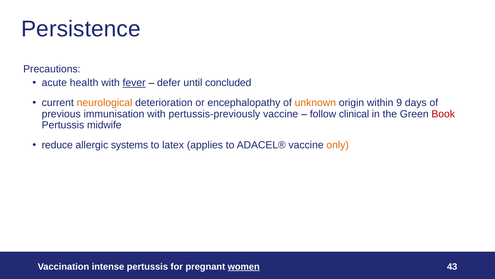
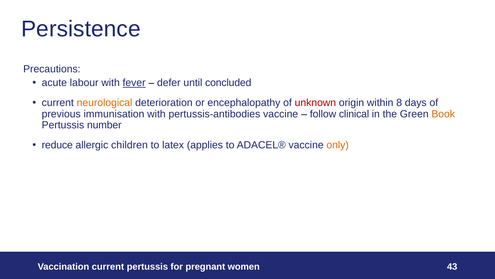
health: health -> labour
unknown colour: orange -> red
9: 9 -> 8
pertussis-previously: pertussis-previously -> pertussis-antibodies
Book colour: red -> orange
midwife: midwife -> number
systems: systems -> children
Vaccination intense: intense -> current
women underline: present -> none
